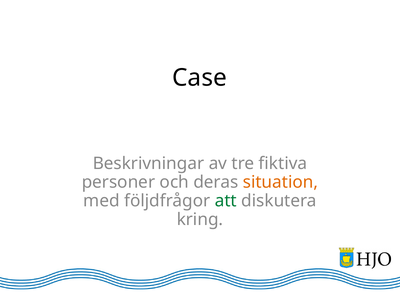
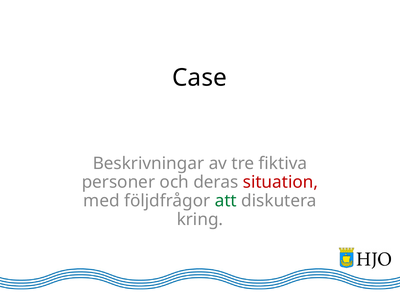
situation colour: orange -> red
